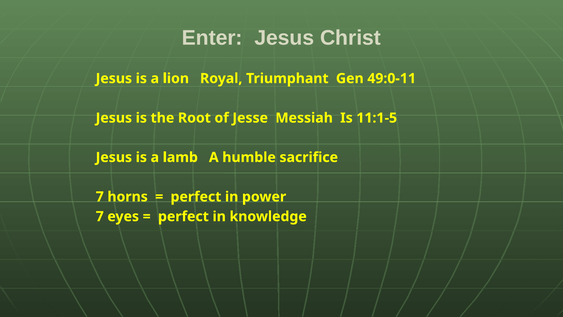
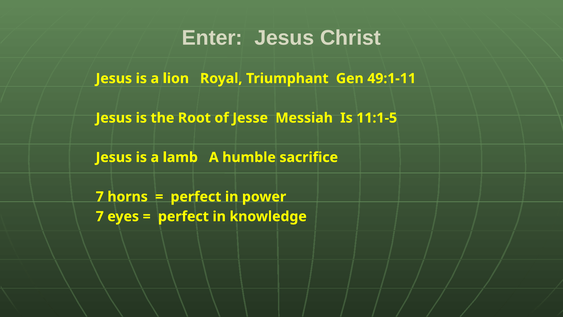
49:0-11: 49:0-11 -> 49:1-11
